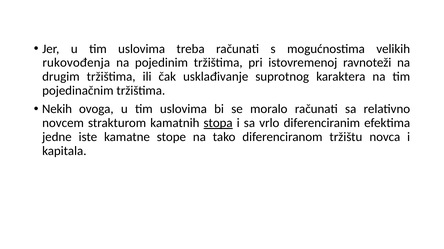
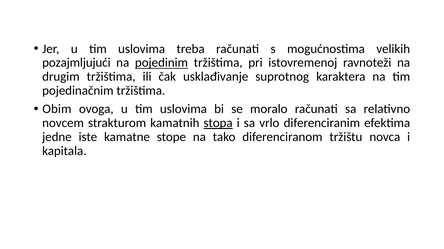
rukovođenja: rukovođenja -> pozajmljujući
pojedinim underline: none -> present
Nekih: Nekih -> Obim
